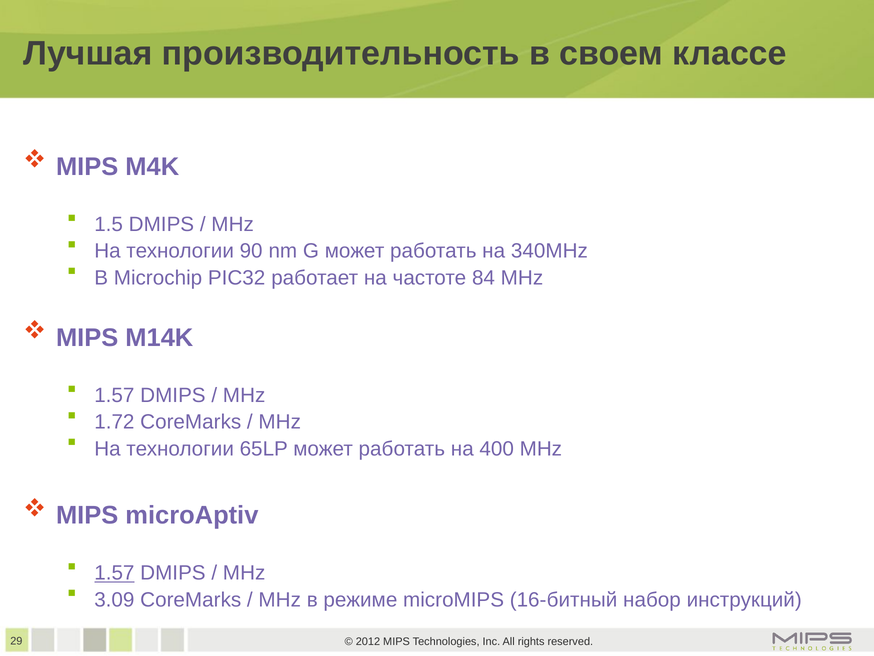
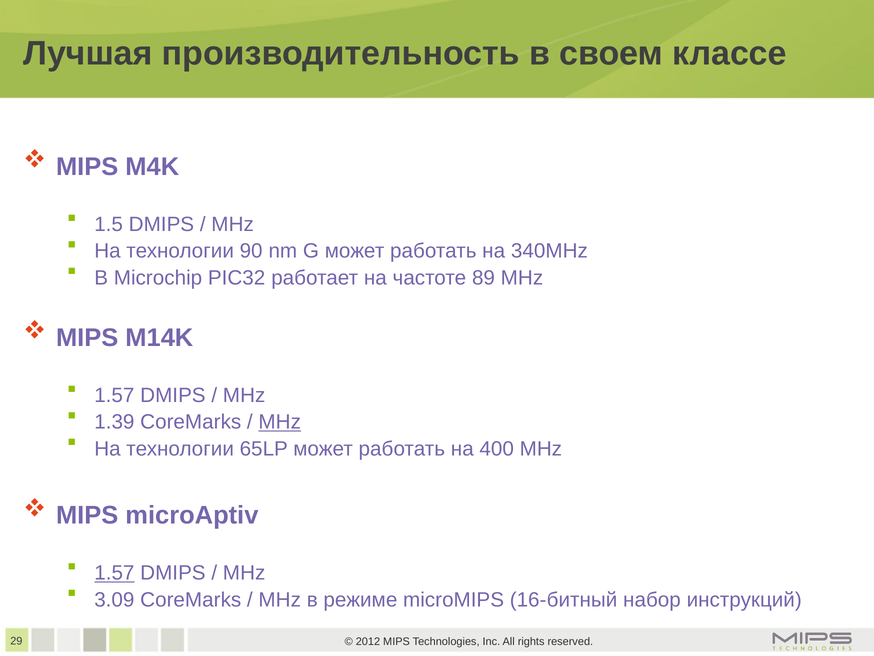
84: 84 -> 89
1.72: 1.72 -> 1.39
MHz at (280, 422) underline: none -> present
